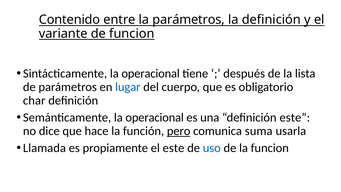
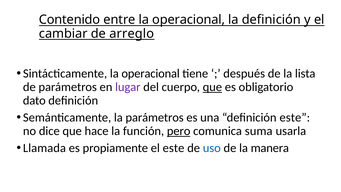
entre la parámetros: parámetros -> operacional
variante: variante -> cambiar
de funcion: funcion -> arreglo
lugar colour: blue -> purple
que at (212, 87) underline: none -> present
char: char -> dato
Semánticamente la operacional: operacional -> parámetros
la funcion: funcion -> manera
